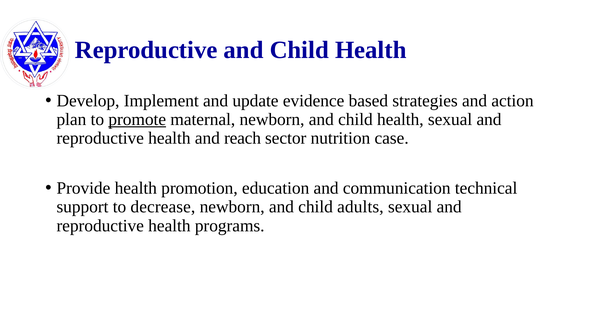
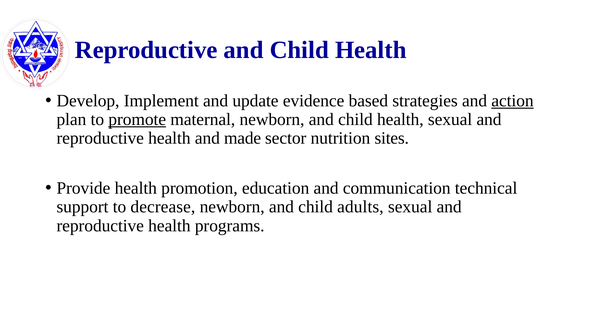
action underline: none -> present
reach: reach -> made
case: case -> sites
